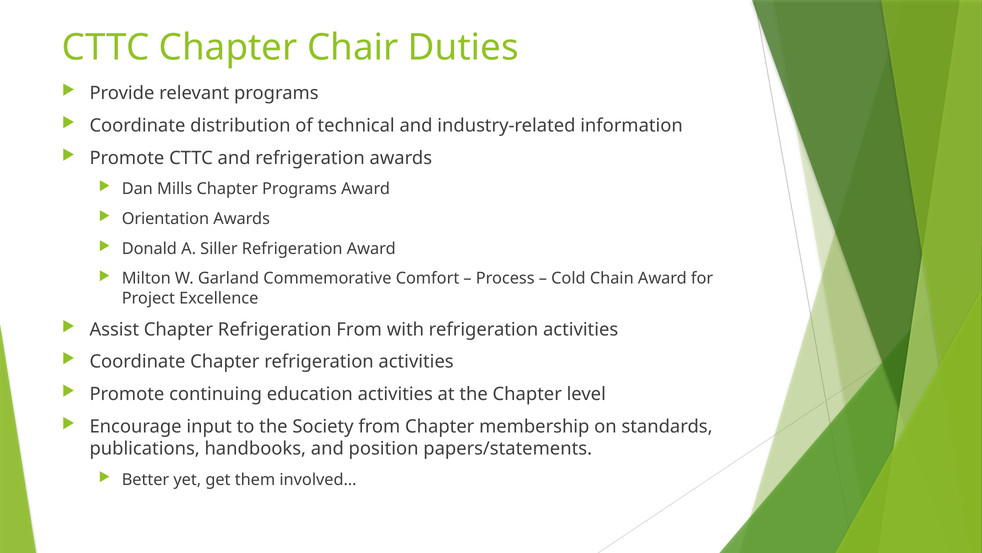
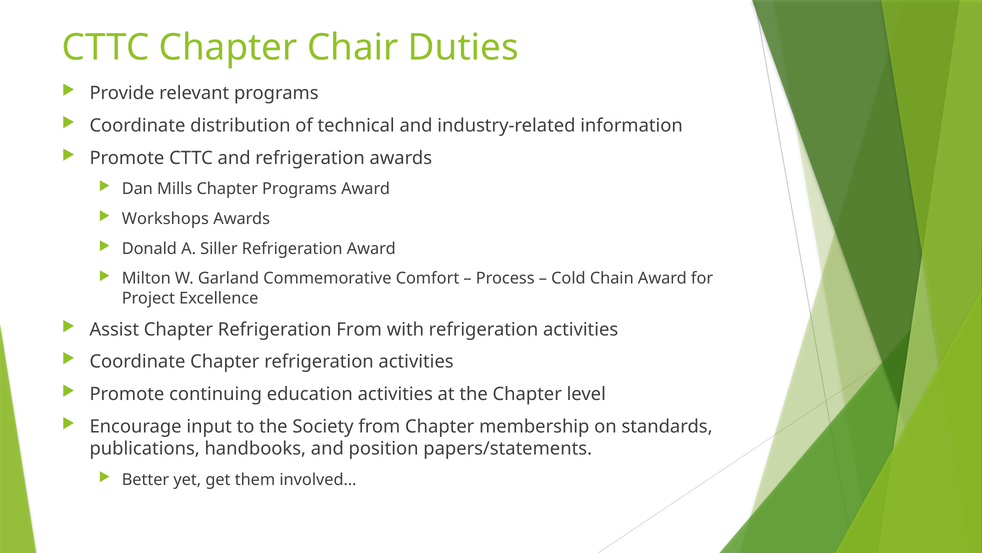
Orientation: Orientation -> Workshops
